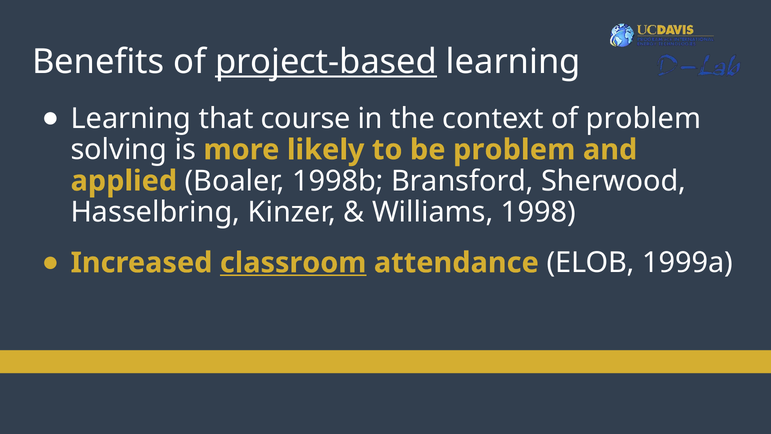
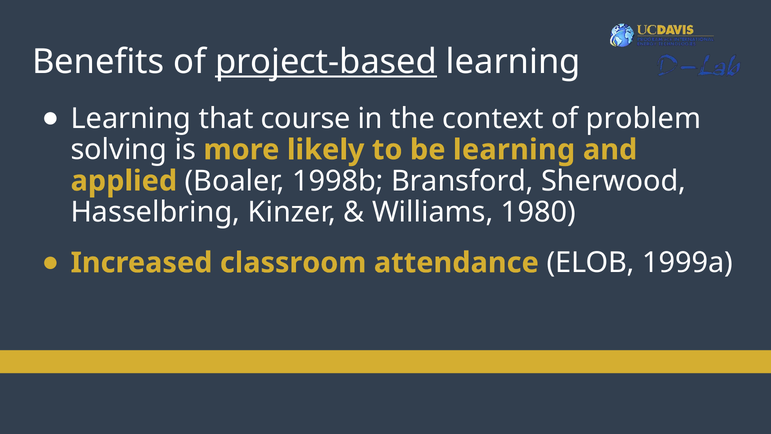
be problem: problem -> learning
1998: 1998 -> 1980
classroom underline: present -> none
